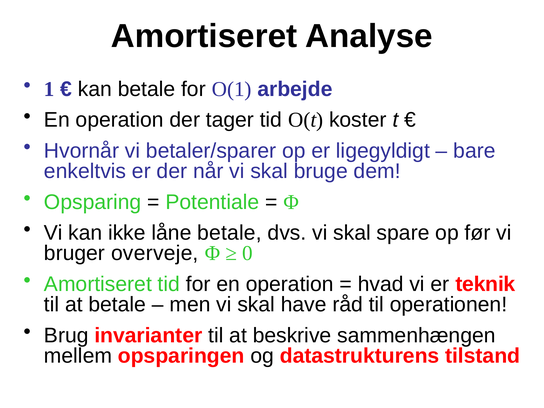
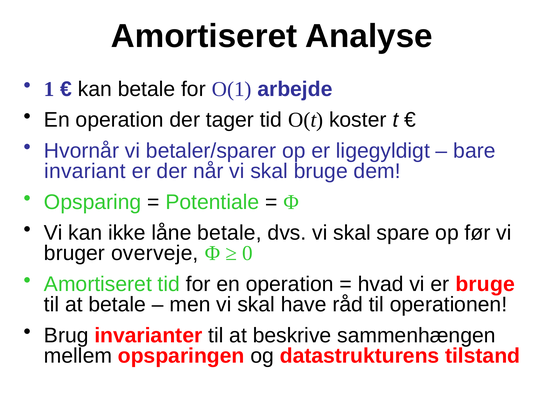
enkeltvis: enkeltvis -> invariant
er teknik: teknik -> bruge
